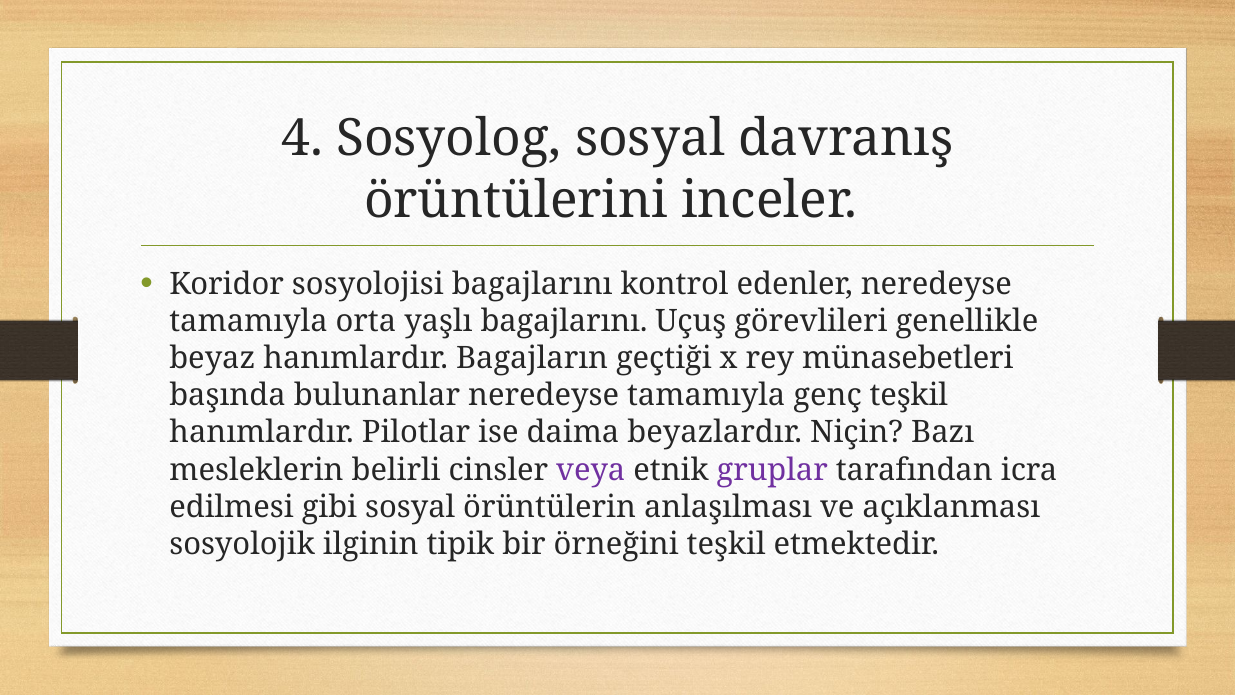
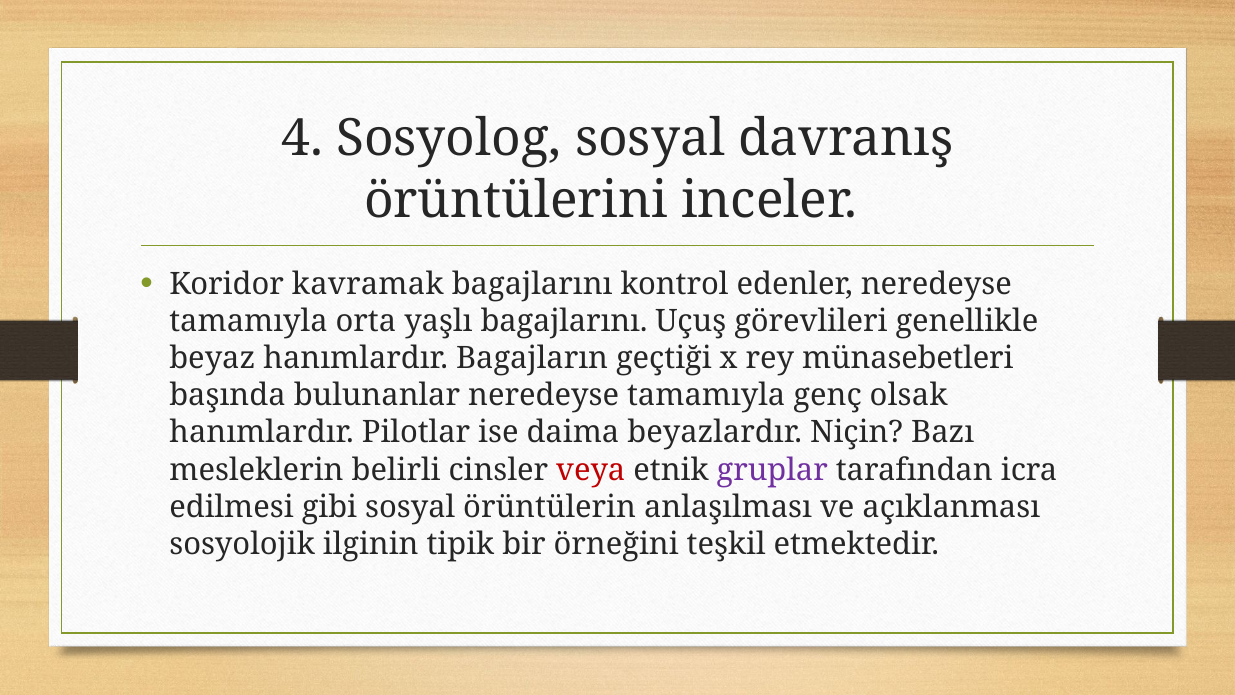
sosyolojisi: sosyolojisi -> kavramak
genç teşkil: teşkil -> olsak
veya colour: purple -> red
